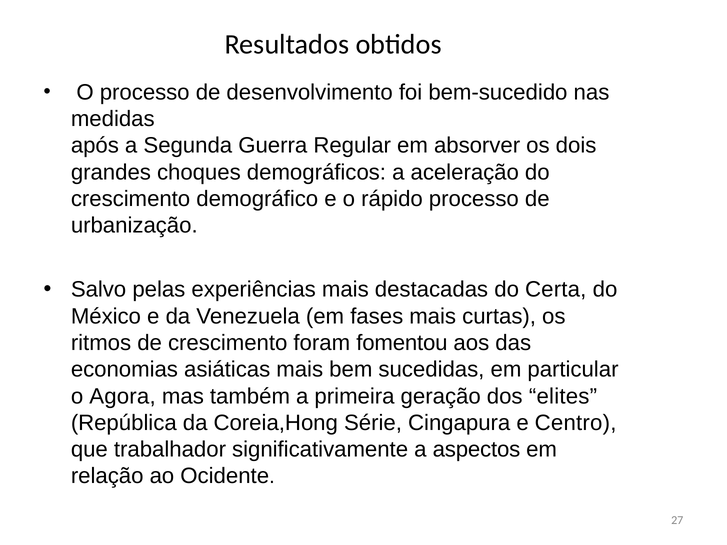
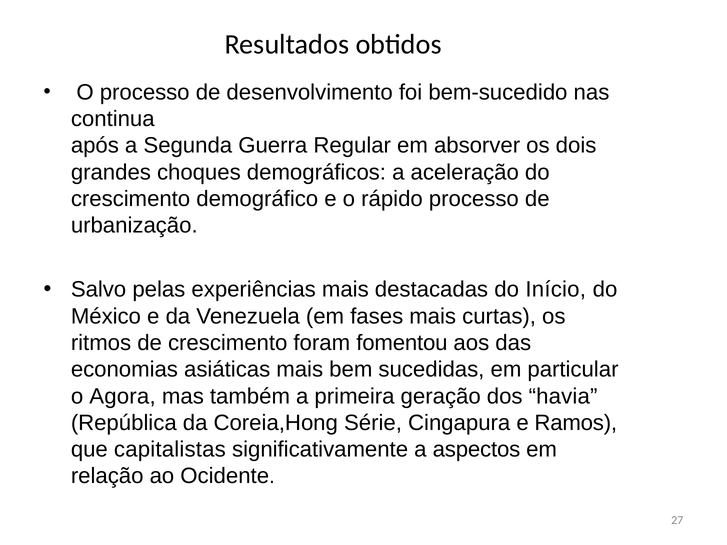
medidas: medidas -> continua
Certa: Certa -> Início
elites: elites -> havia
Centro: Centro -> Ramos
trabalhador: trabalhador -> capitalistas
